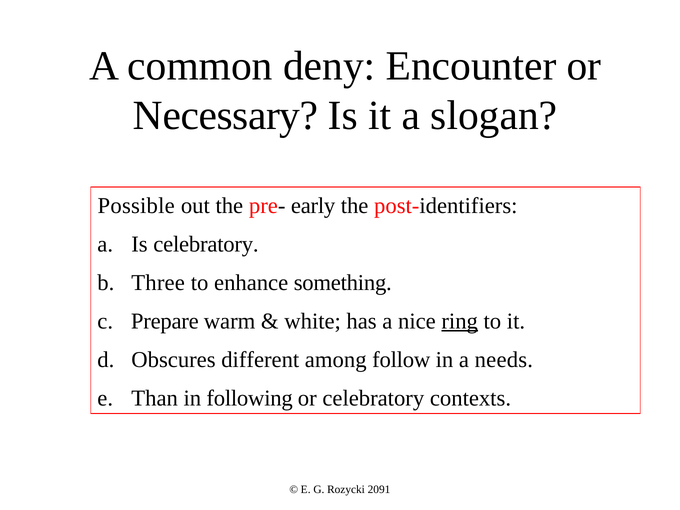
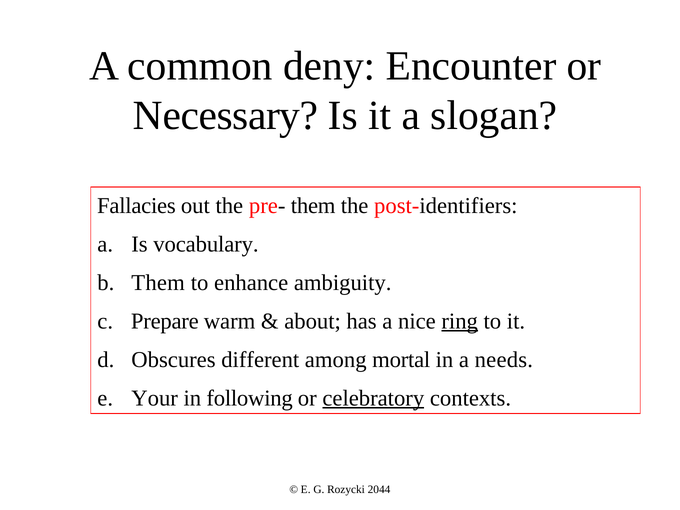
Possible: Possible -> Fallacies
pre- early: early -> them
Is celebratory: celebratory -> vocabulary
Three at (158, 283): Three -> Them
something: something -> ambiguity
white: white -> about
follow: follow -> mortal
Than: Than -> Your
celebratory at (373, 398) underline: none -> present
2091: 2091 -> 2044
